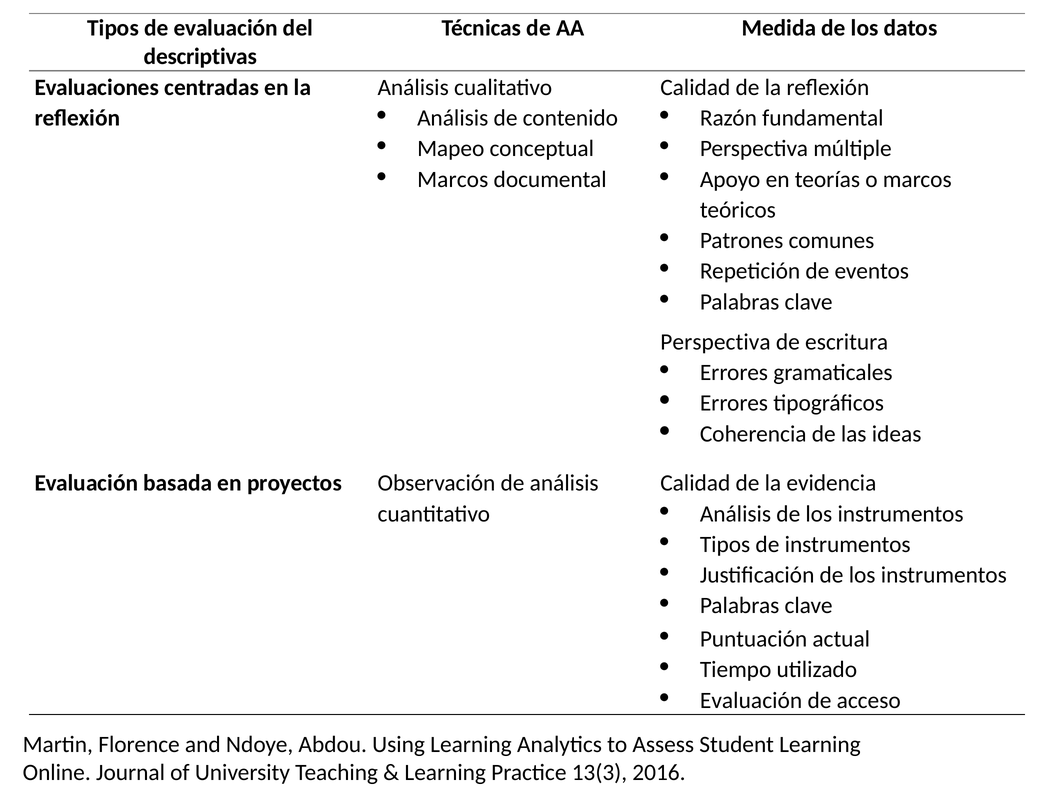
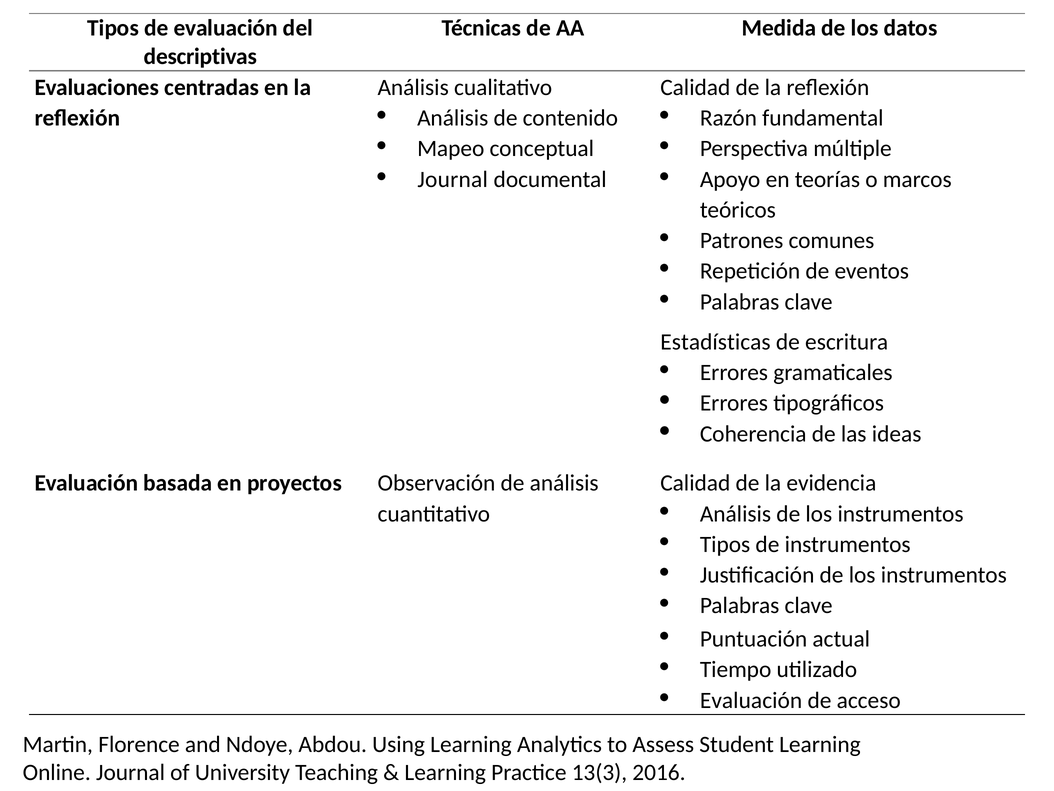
Marcos at (453, 179): Marcos -> Journal
Perspectiva at (716, 342): Perspectiva -> Estadísticas
